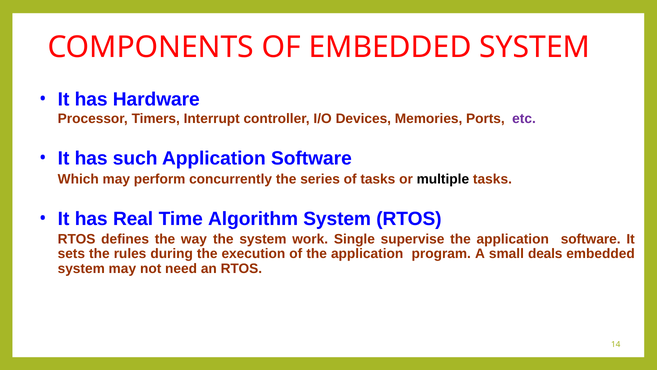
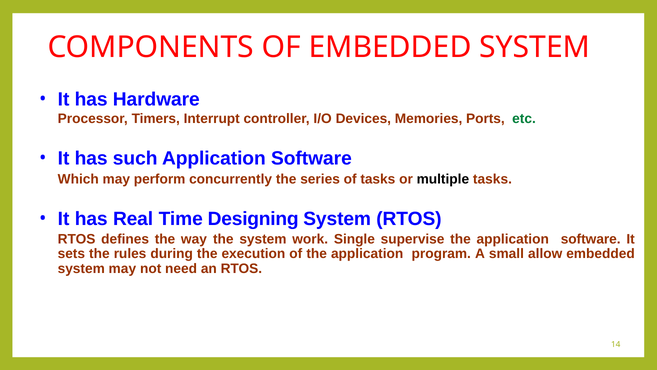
etc colour: purple -> green
Algorithm: Algorithm -> Designing
deals: deals -> allow
